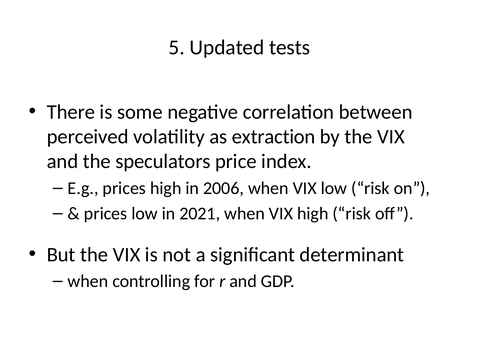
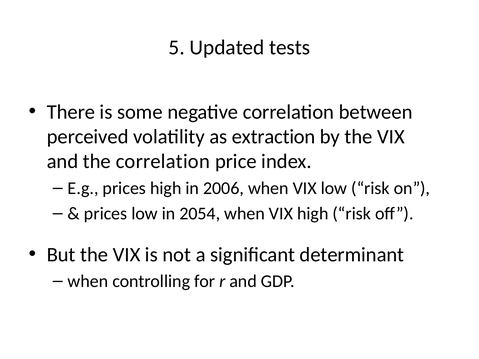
the speculators: speculators -> correlation
2021: 2021 -> 2054
